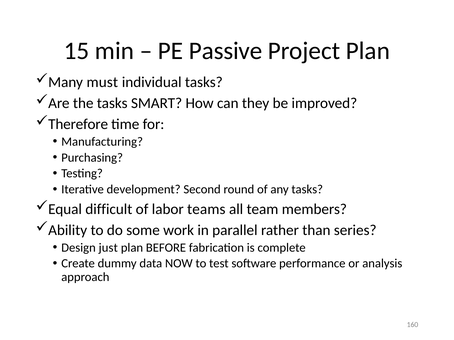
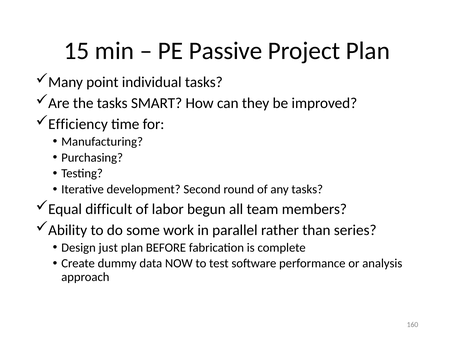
must: must -> point
Therefore: Therefore -> Efficiency
teams: teams -> begun
